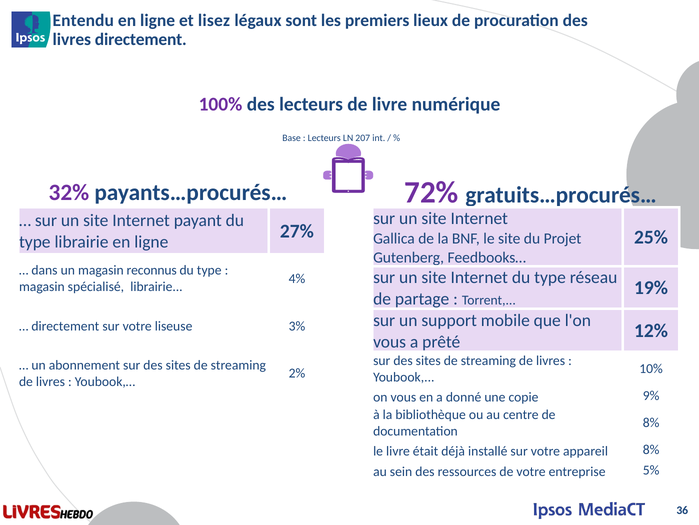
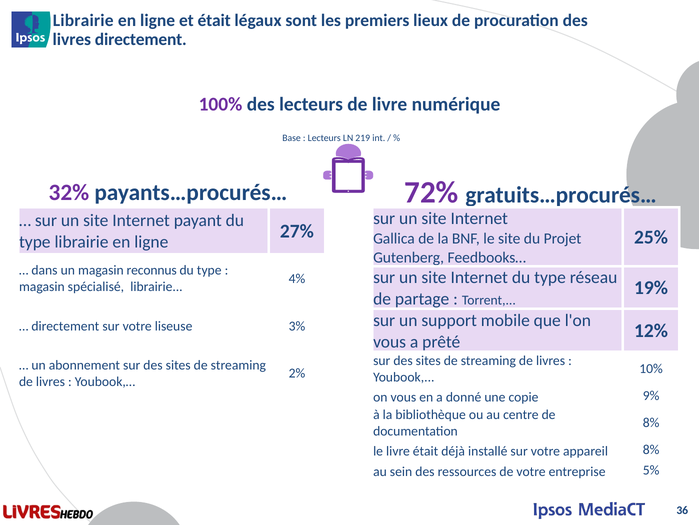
Entendu at (83, 20): Entendu -> Librairie
et lisez: lisez -> était
207: 207 -> 219
